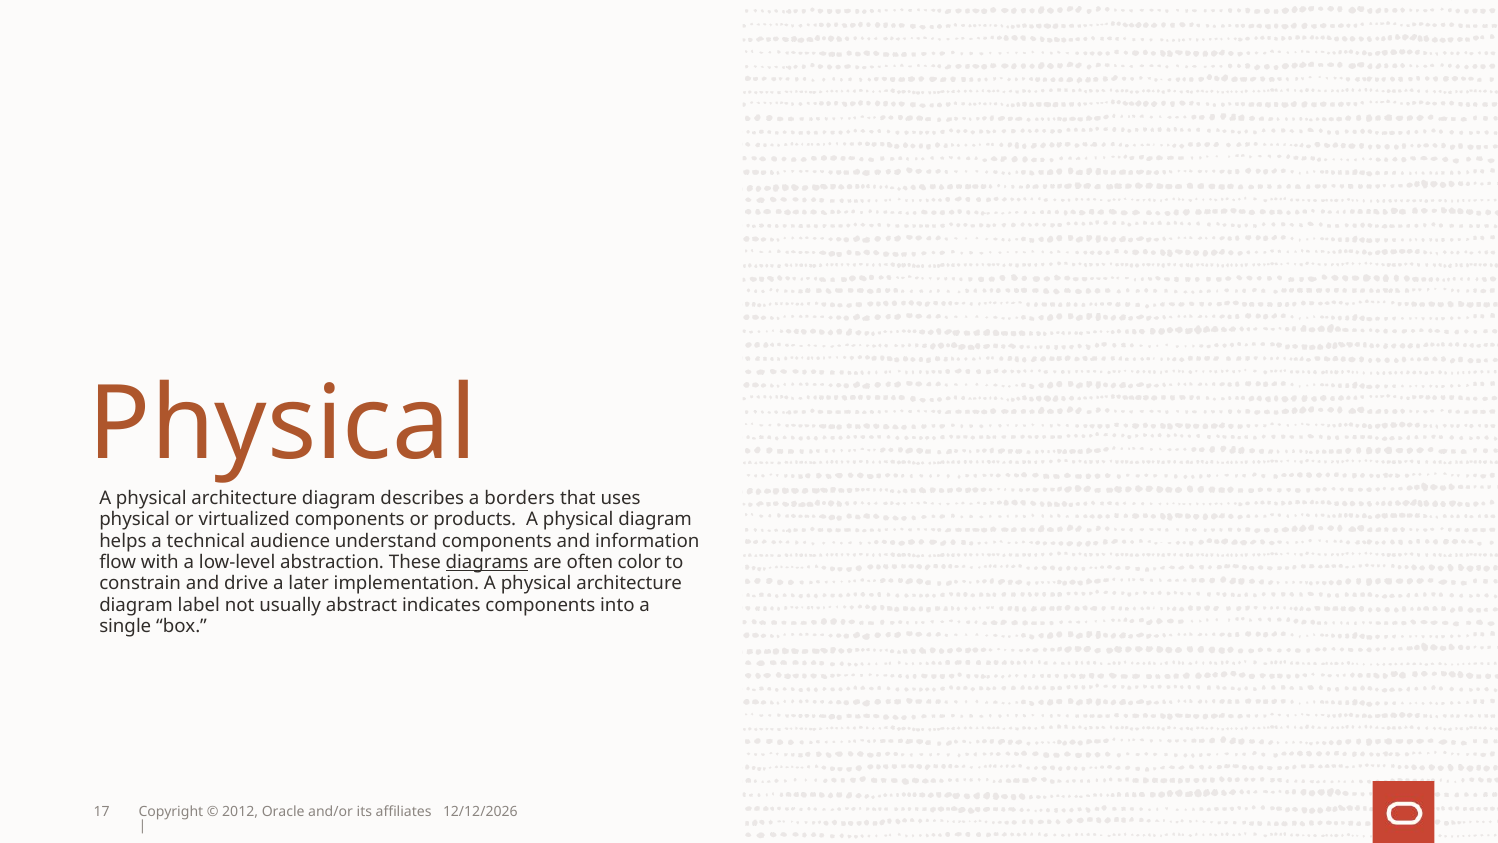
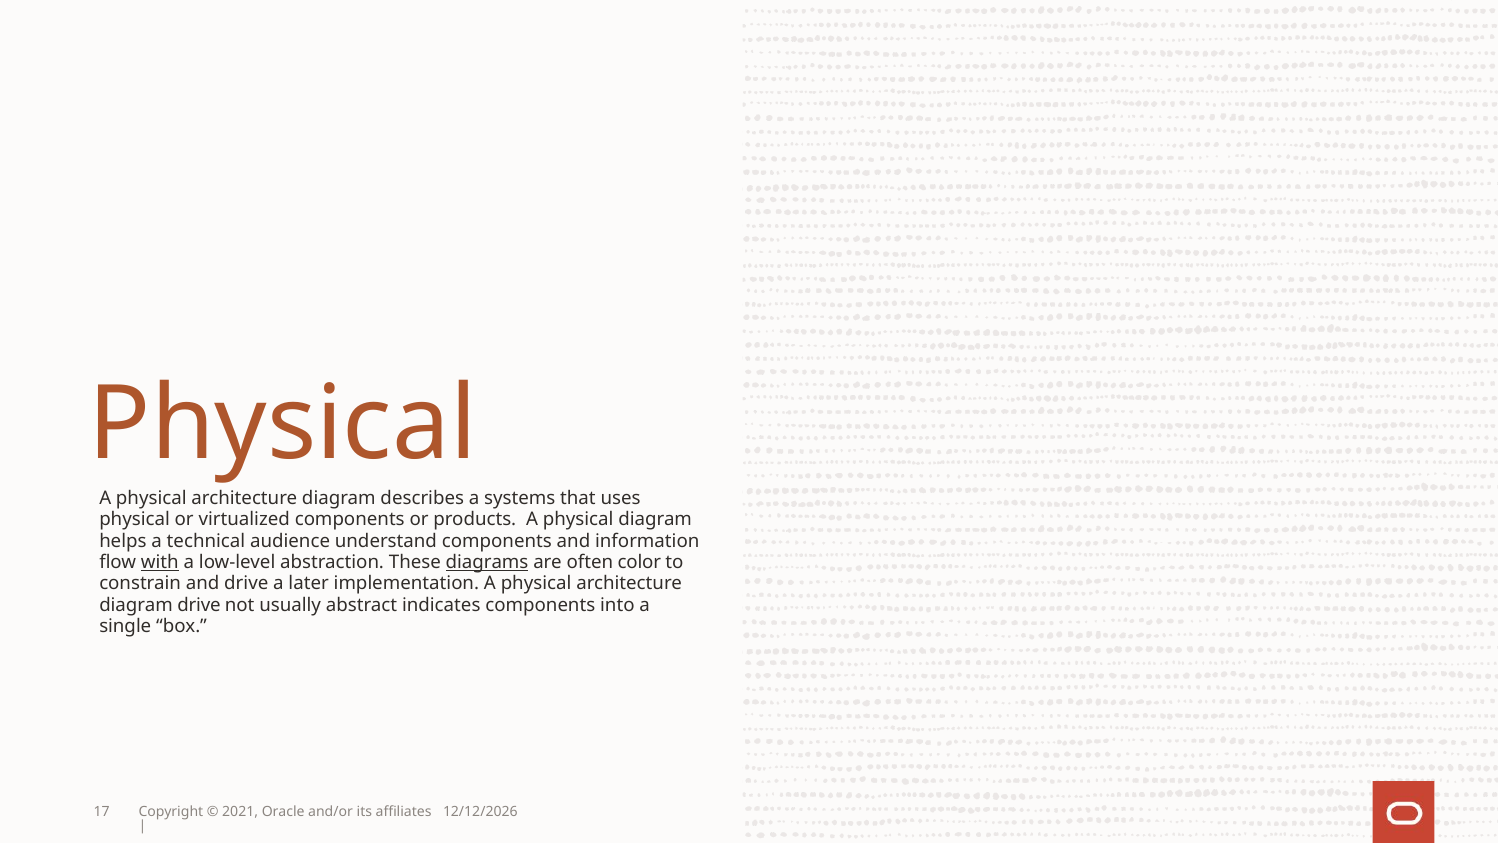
borders: borders -> systems
with underline: none -> present
diagram label: label -> drive
2012: 2012 -> 2021
